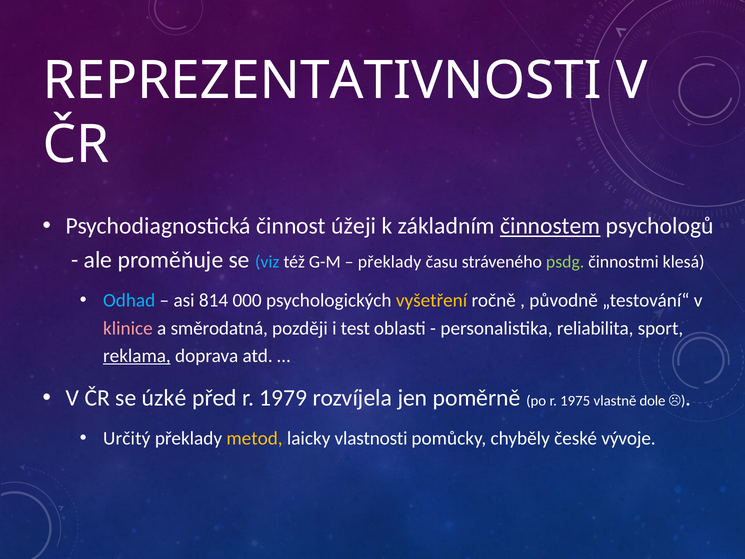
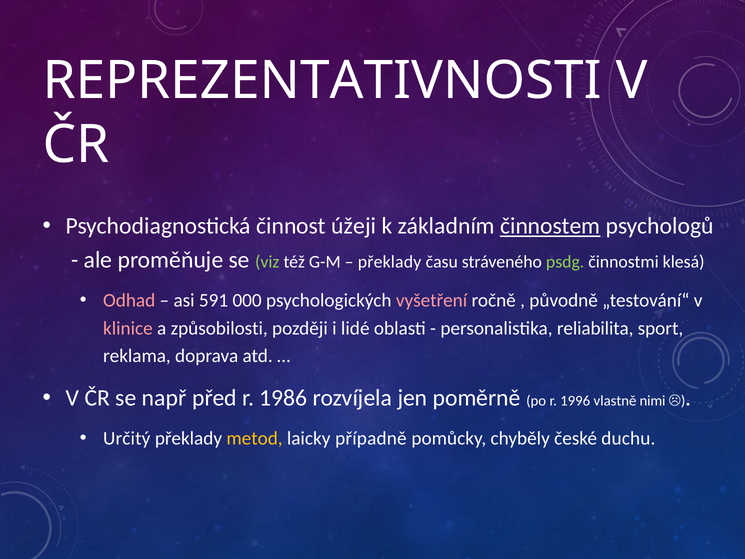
viz colour: light blue -> light green
Odhad colour: light blue -> pink
814: 814 -> 591
vyšetření colour: yellow -> pink
směrodatná: směrodatná -> způsobilosti
test: test -> lidé
reklama underline: present -> none
úzké: úzké -> např
1979: 1979 -> 1986
1975: 1975 -> 1996
dole: dole -> nimi
vlastnosti: vlastnosti -> případně
vývoje: vývoje -> duchu
